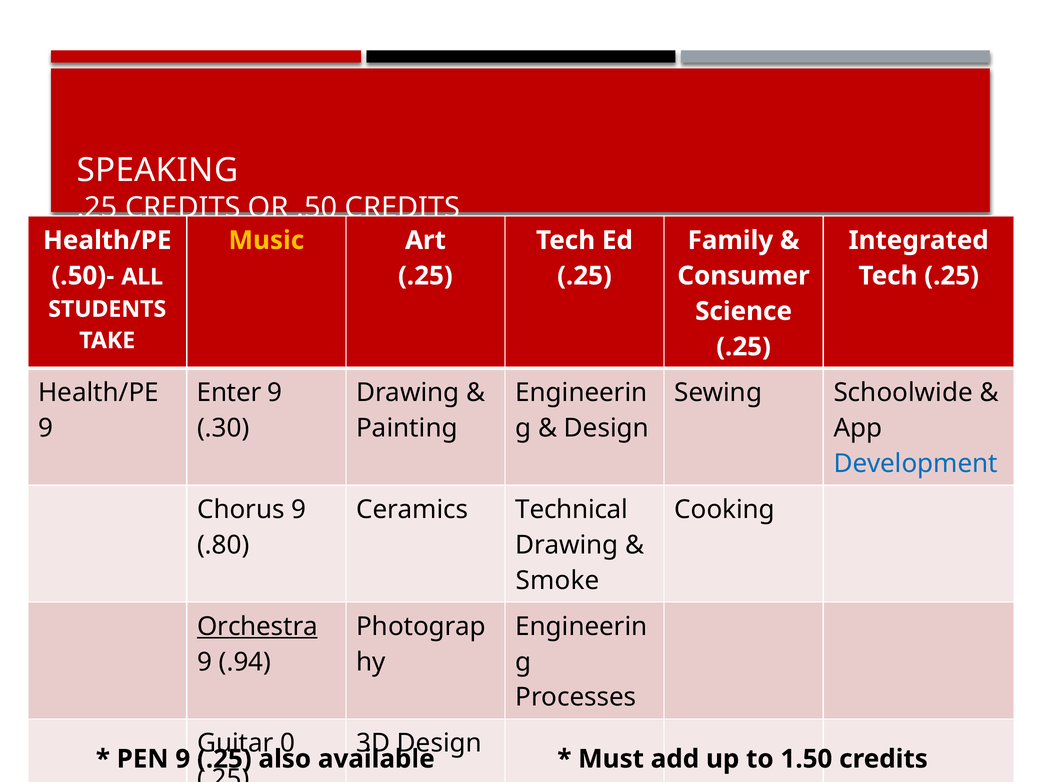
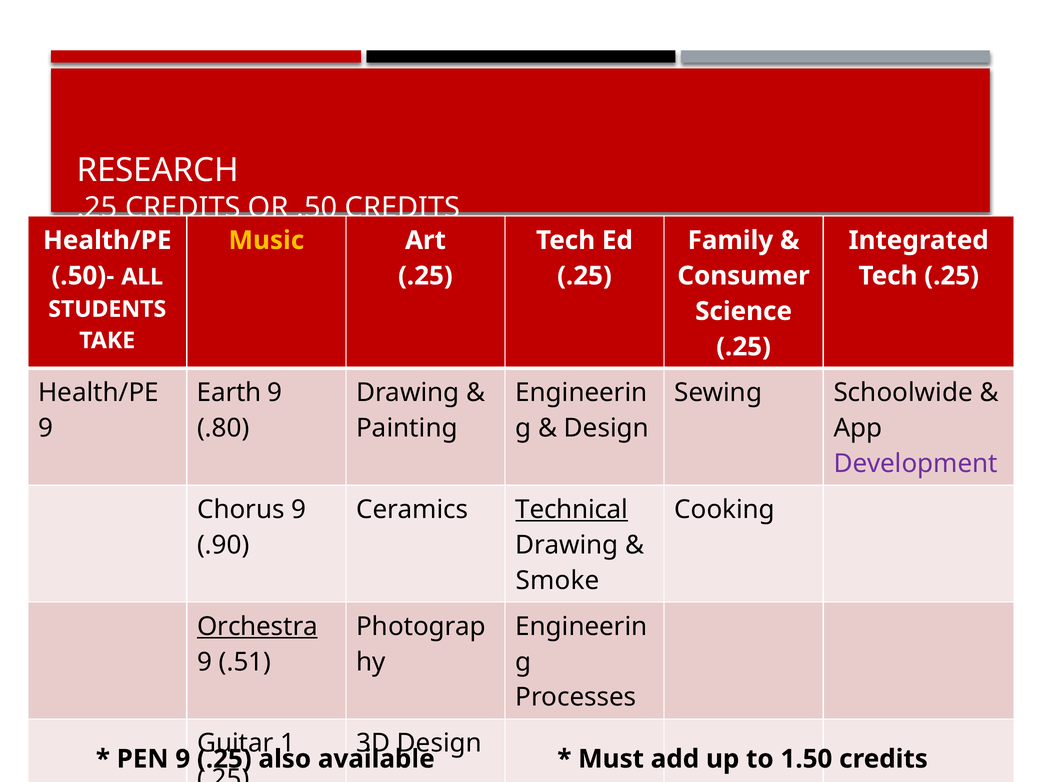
SPEAKING: SPEAKING -> RESEARCH
Enter: Enter -> Earth
.30: .30 -> .80
Development colour: blue -> purple
Technical underline: none -> present
.80: .80 -> .90
.94: .94 -> .51
0: 0 -> 1
